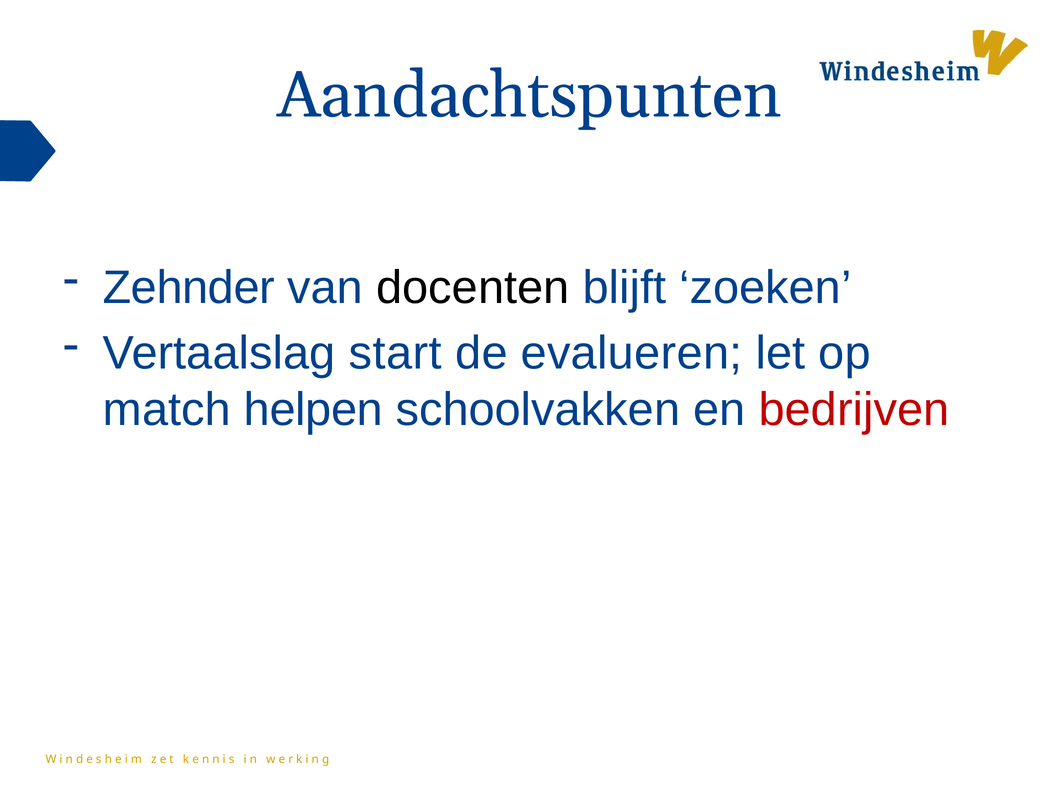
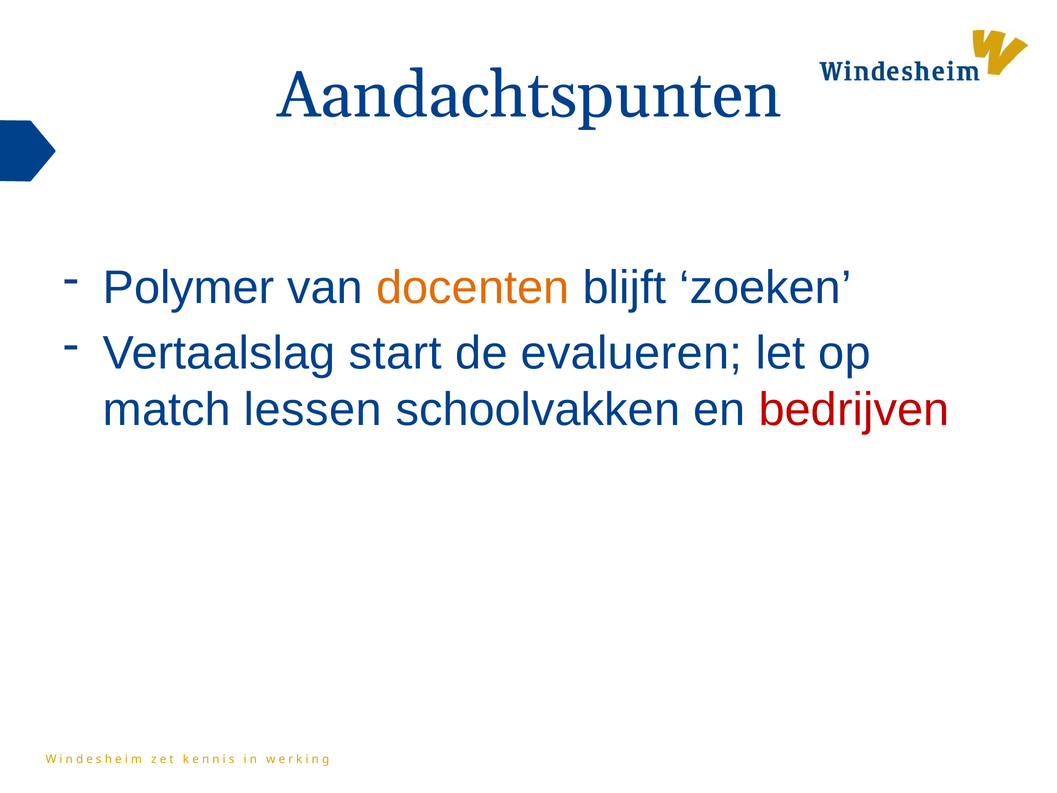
Zehnder: Zehnder -> Polymer
docenten colour: black -> orange
helpen: helpen -> lessen
